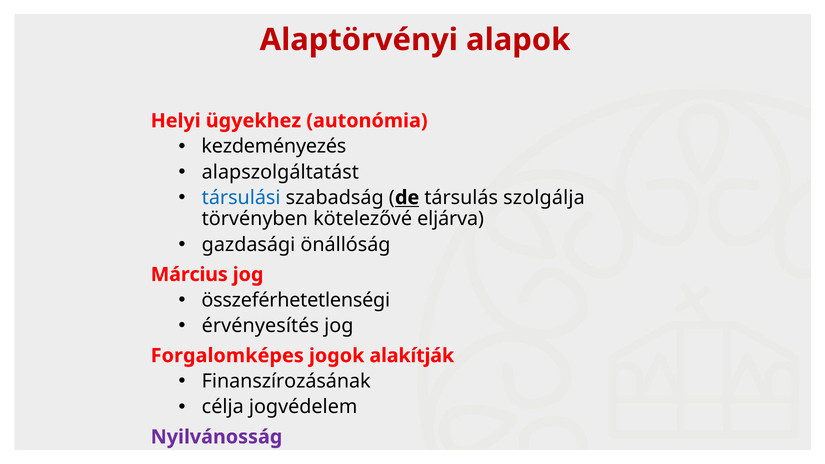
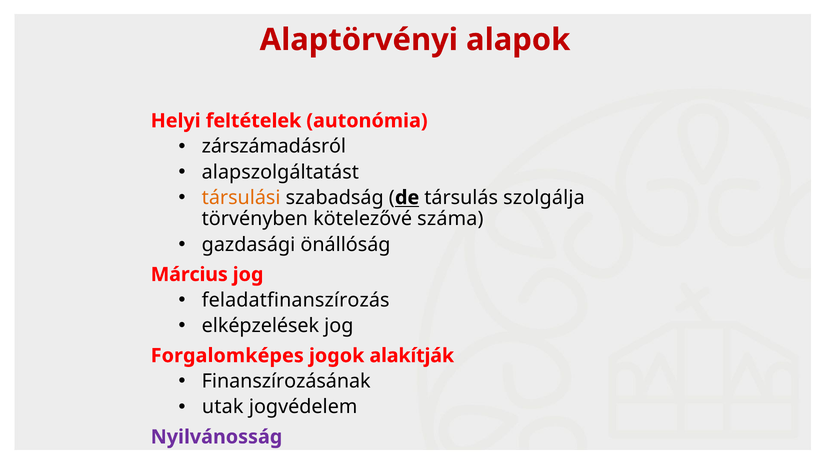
ügyekhez: ügyekhez -> feltételek
kezdeményezés: kezdeményezés -> zárszámadásról
társulási colour: blue -> orange
eljárva: eljárva -> száma
összeférhetetlenségi: összeférhetetlenségi -> feladatfinanszírozás
érvényesítés: érvényesítés -> elképzelések
célja: célja -> utak
